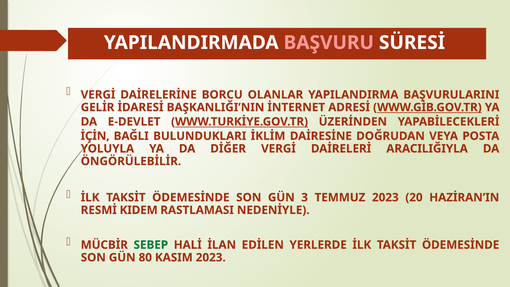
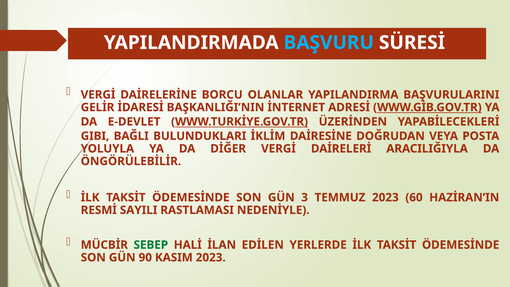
BAŞVURU colour: pink -> light blue
İÇİN: İÇİN -> GIBI
20: 20 -> 60
KIDEM: KIDEM -> SAYILI
80: 80 -> 90
